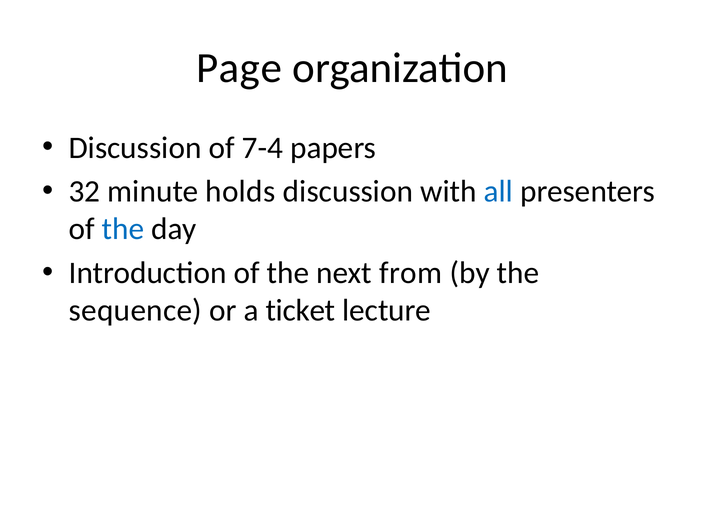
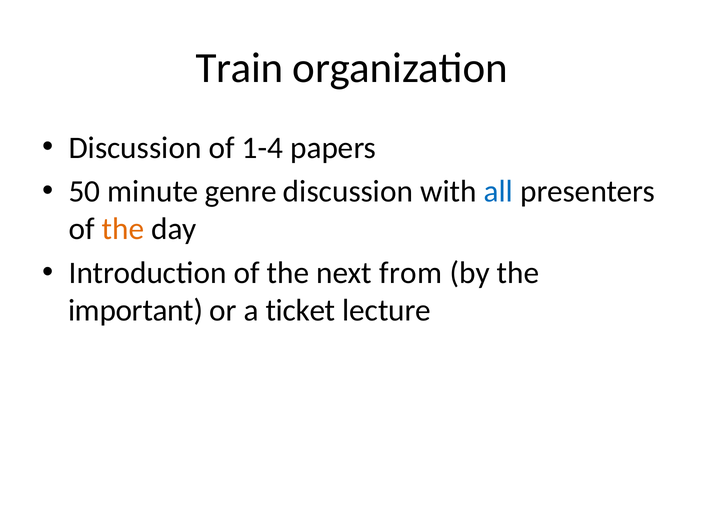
Page: Page -> Train
7-4: 7-4 -> 1-4
32: 32 -> 50
holds: holds -> genre
the at (123, 229) colour: blue -> orange
sequence: sequence -> important
